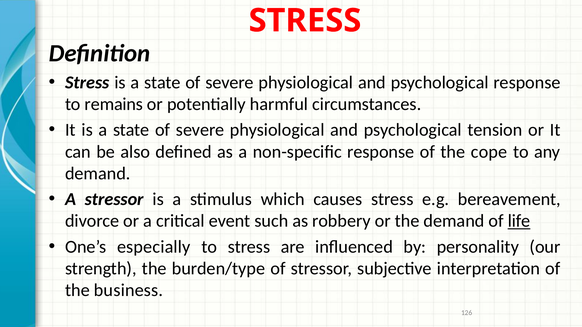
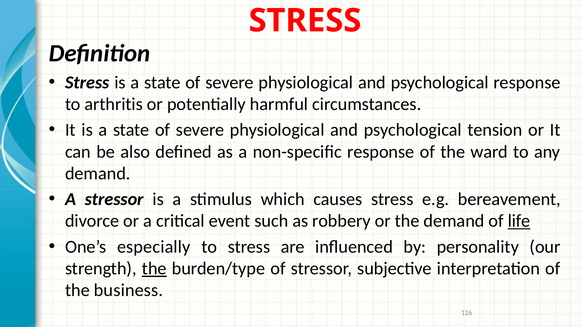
remains: remains -> arthritis
cope: cope -> ward
the at (154, 269) underline: none -> present
